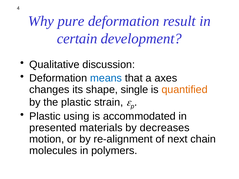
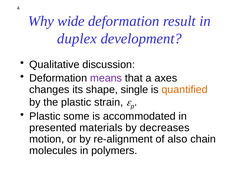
pure: pure -> wide
certain: certain -> duplex
means colour: blue -> purple
using: using -> some
next: next -> also
